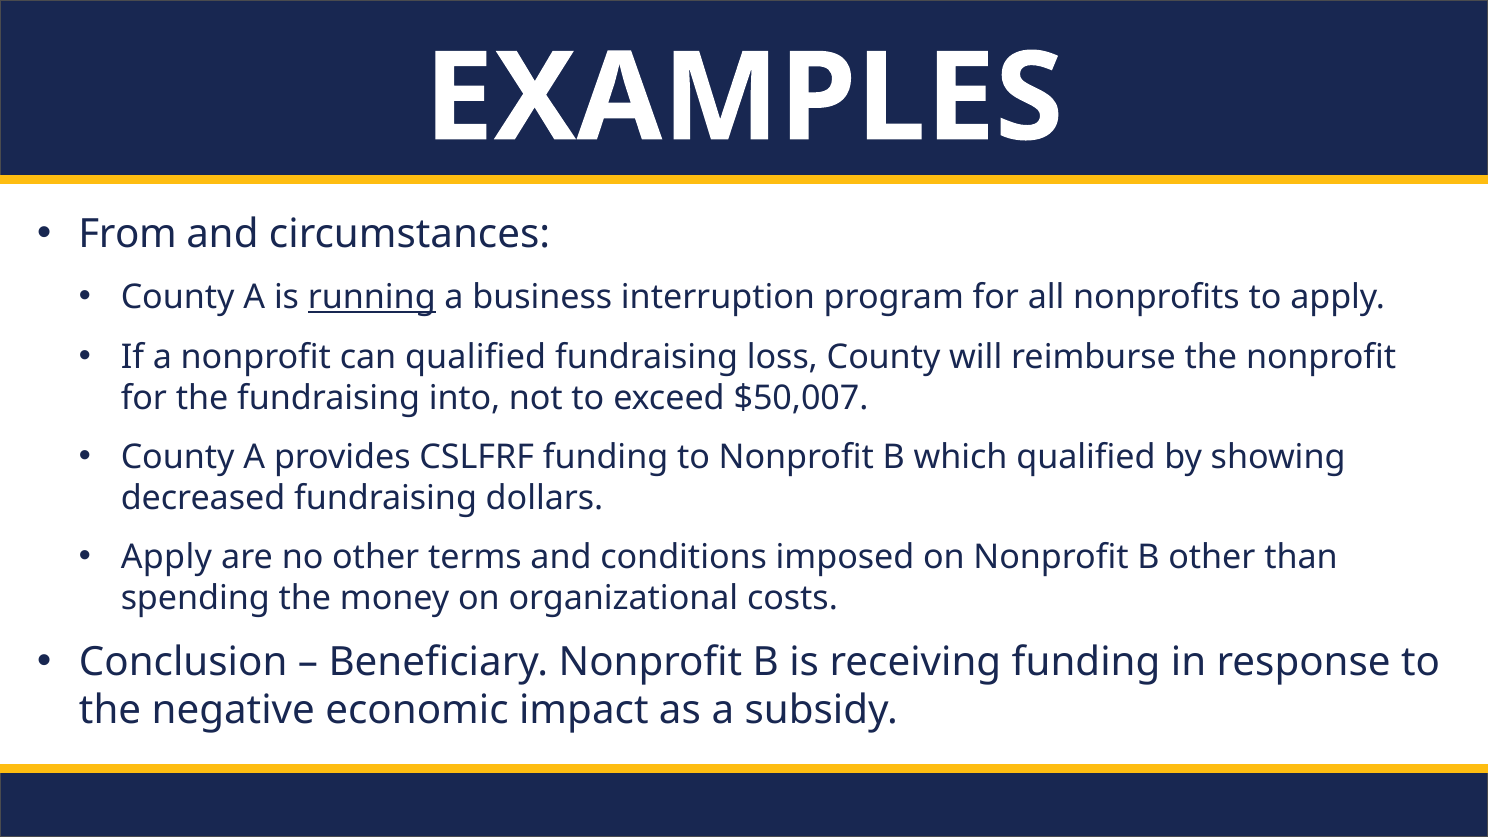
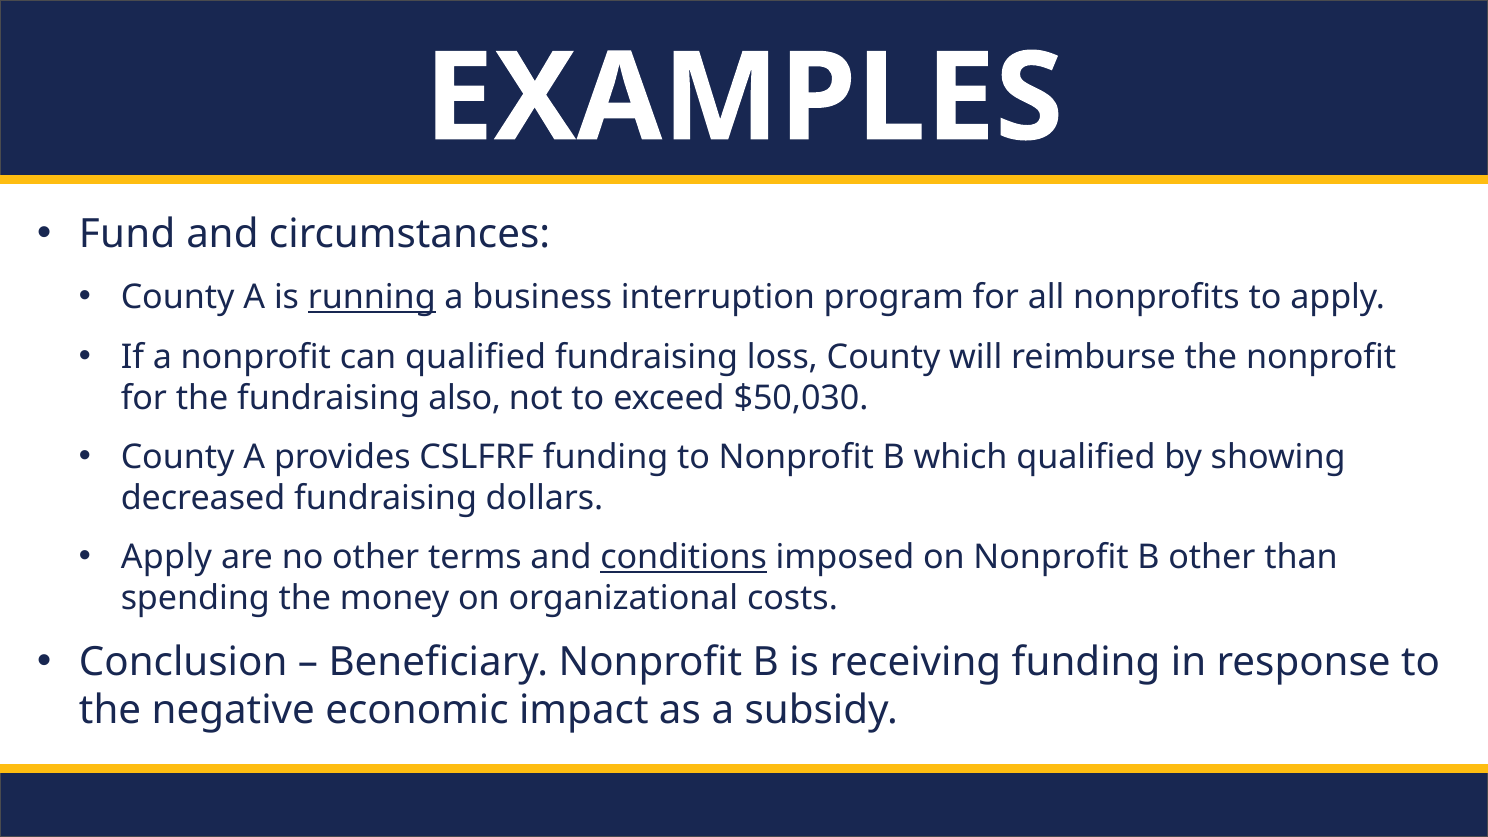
From: From -> Fund
into: into -> also
$50,007: $50,007 -> $50,030
conditions underline: none -> present
